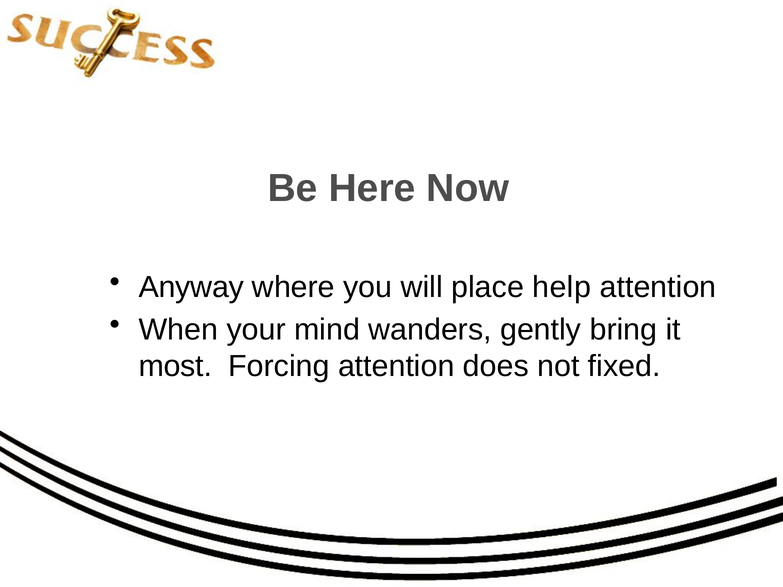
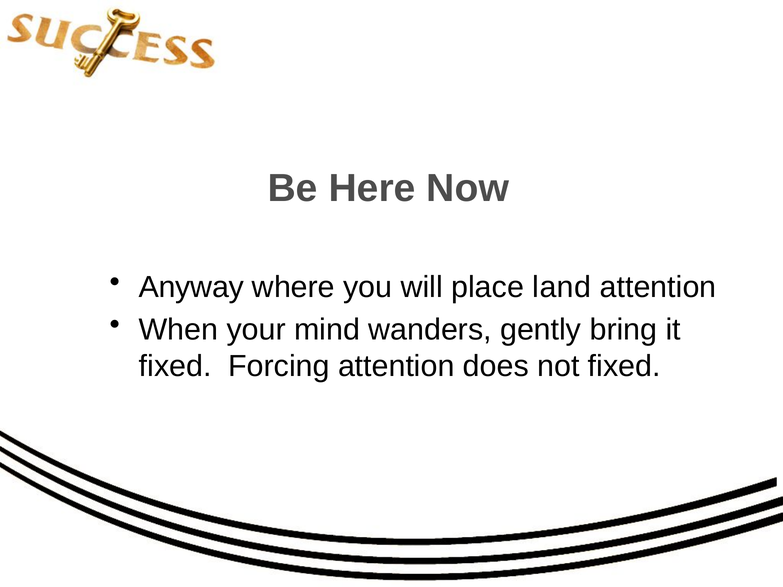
help: help -> land
most at (175, 366): most -> fixed
